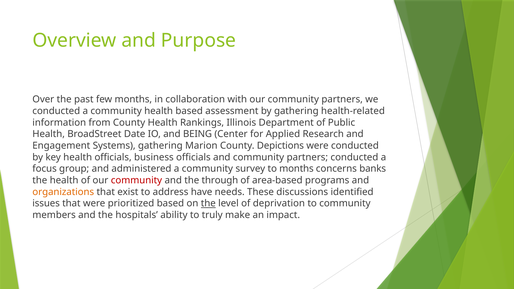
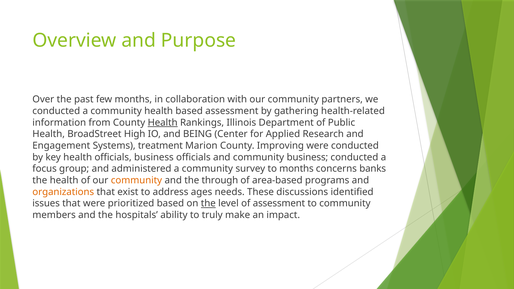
Health at (163, 123) underline: none -> present
Date: Date -> High
Systems gathering: gathering -> treatment
Depictions: Depictions -> Improving
and community partners: partners -> business
community at (136, 180) colour: red -> orange
have: have -> ages
of deprivation: deprivation -> assessment
